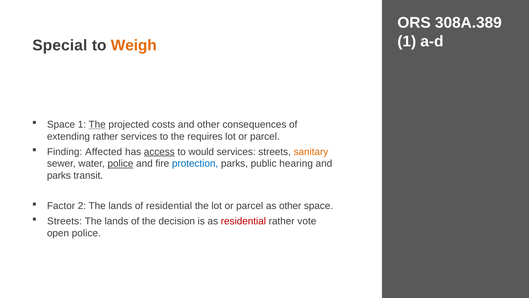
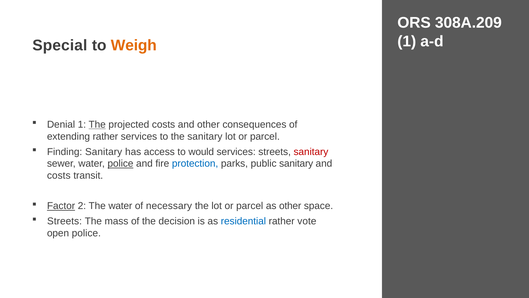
308A.389: 308A.389 -> 308A.209
Space at (61, 124): Space -> Denial
the requires: requires -> sanitary
Finding Affected: Affected -> Sanitary
access underline: present -> none
sanitary at (311, 152) colour: orange -> red
public hearing: hearing -> sanitary
parks at (59, 175): parks -> costs
Factor underline: none -> present
2 The lands: lands -> water
of residential: residential -> necessary
lands at (116, 221): lands -> mass
residential at (243, 221) colour: red -> blue
